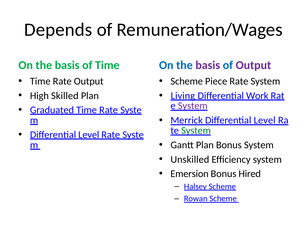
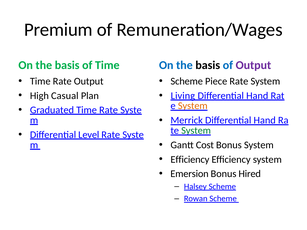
Depends: Depends -> Premium
basis at (208, 65) colour: purple -> black
Skilled: Skilled -> Casual
Work at (257, 96): Work -> Hand
System at (193, 106) colour: purple -> orange
Merrick Differential Level: Level -> Hand
Gantt Plan: Plan -> Cost
Unskilled at (190, 160): Unskilled -> Efficiency
